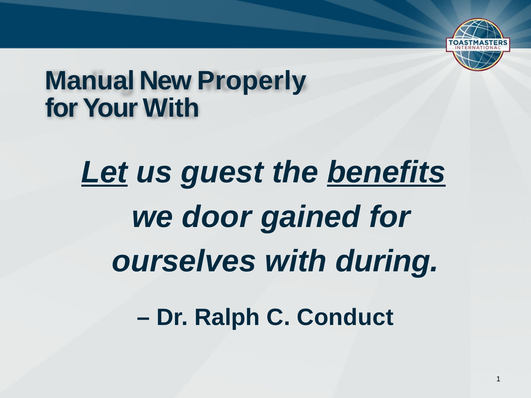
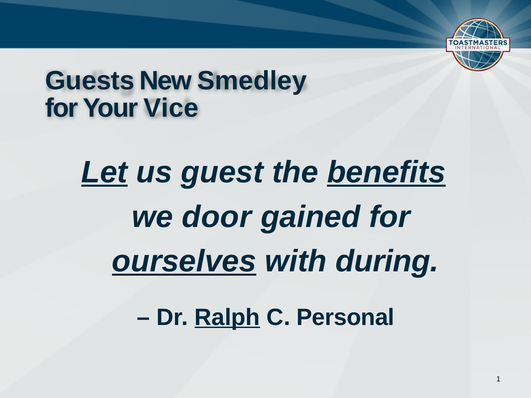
Manual: Manual -> Guests
Properly: Properly -> Smedley
Your With: With -> Vice
ourselves underline: none -> present
Ralph underline: none -> present
Conduct: Conduct -> Personal
